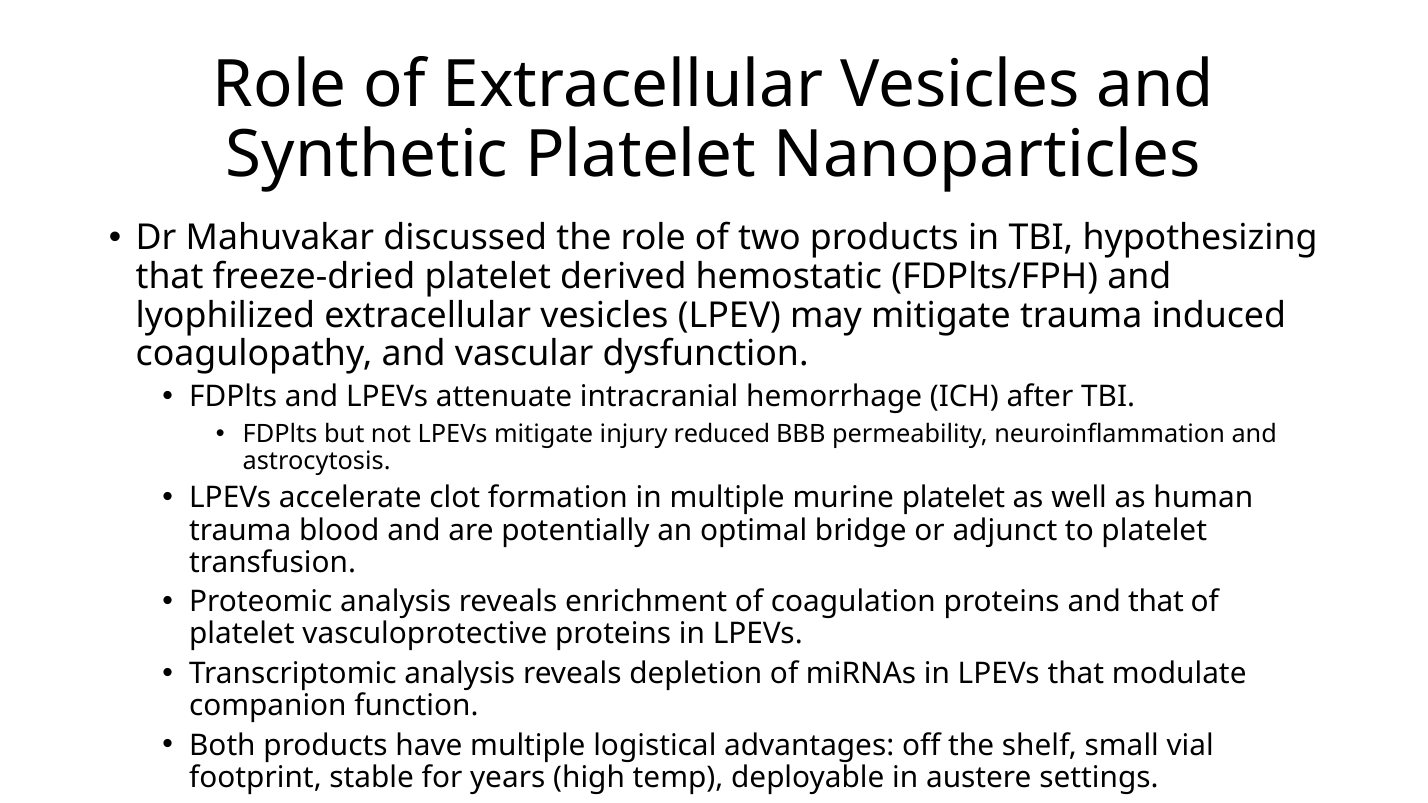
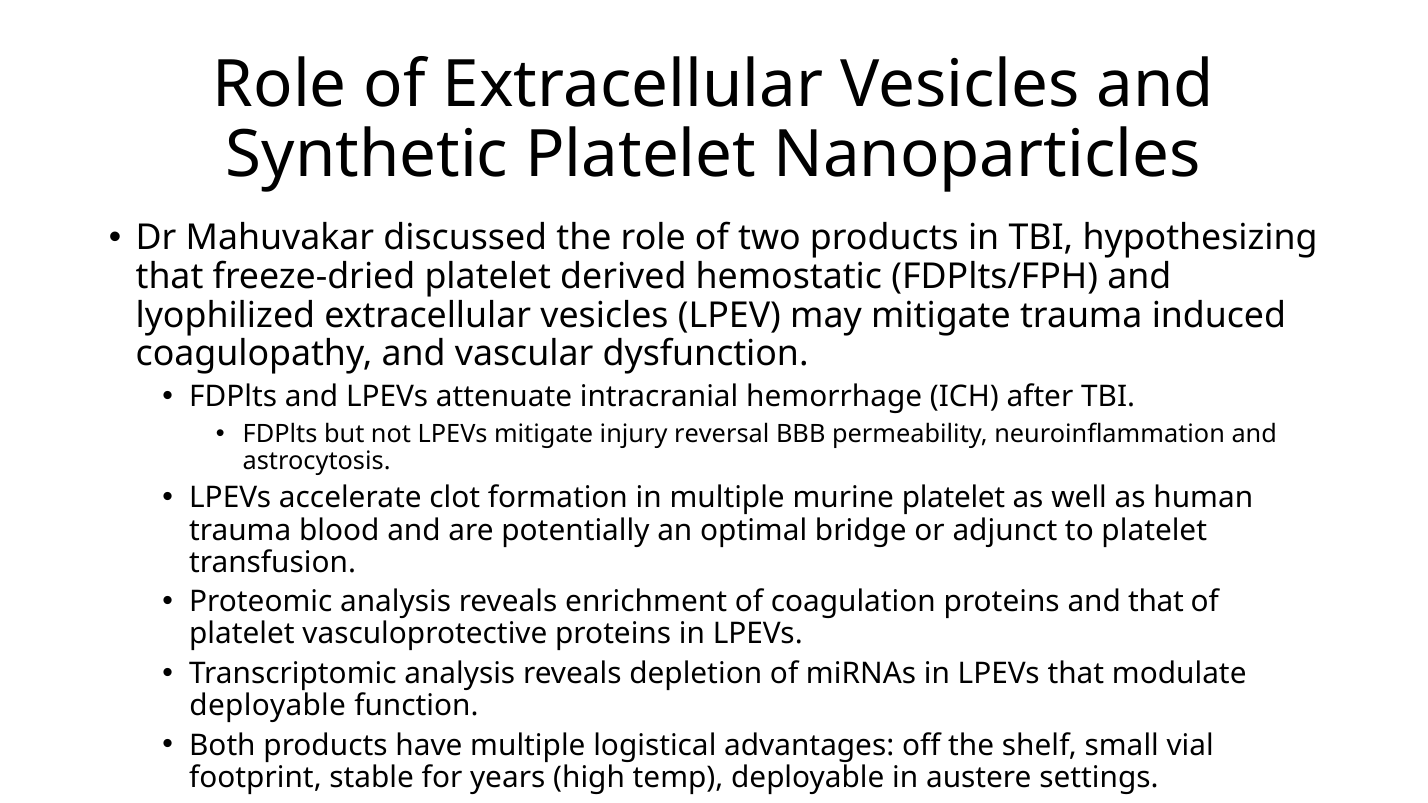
reduced: reduced -> reversal
companion at (268, 706): companion -> deployable
